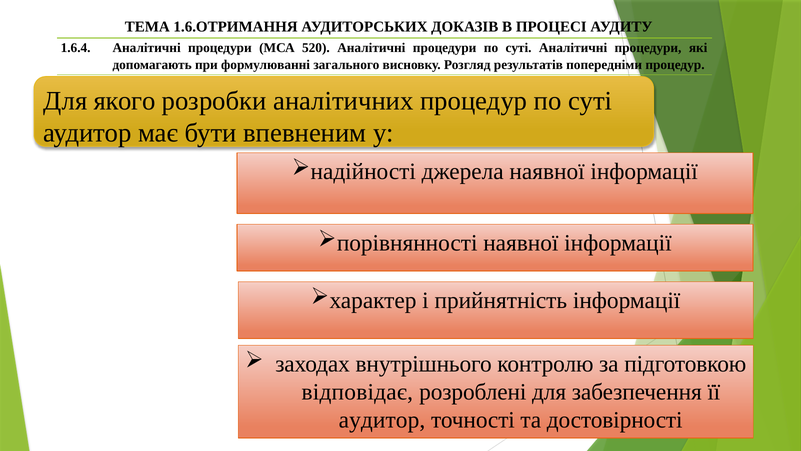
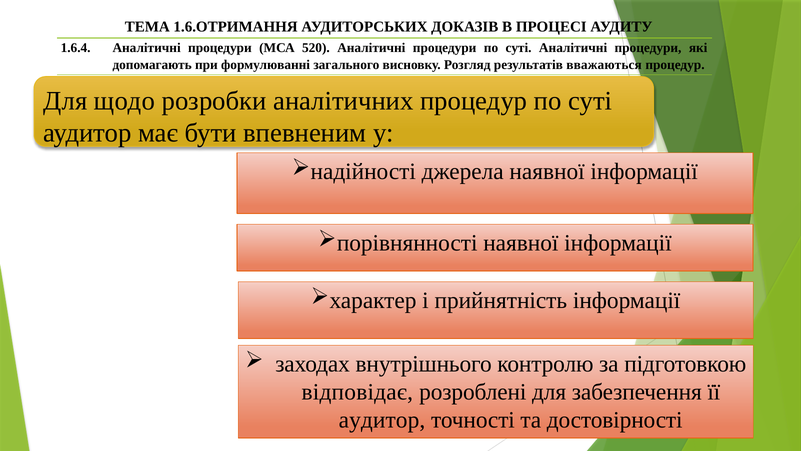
попередніми: попередніми -> вважаються
якого: якого -> щодо
